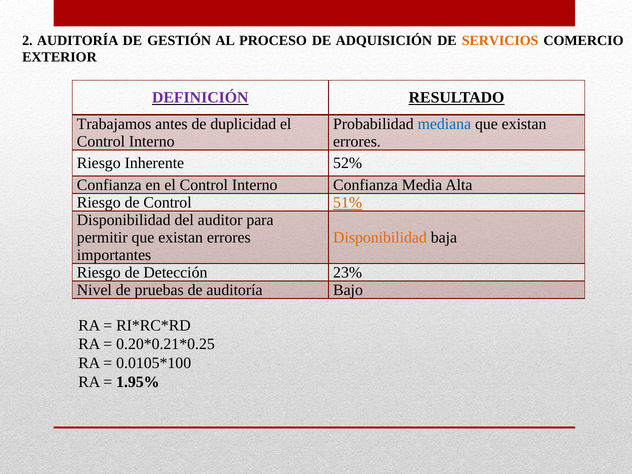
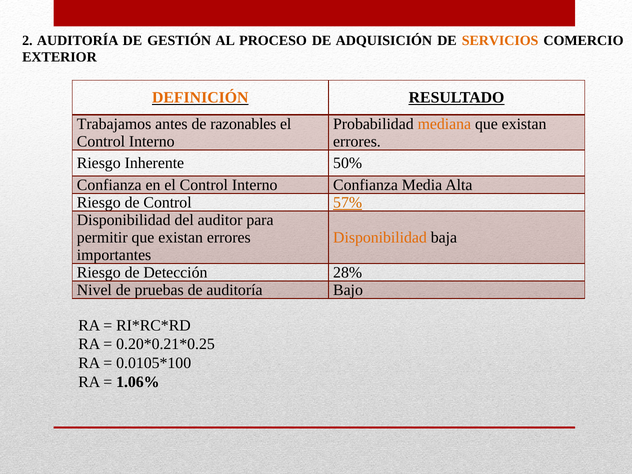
DEFINICIÓN colour: purple -> orange
duplicidad: duplicidad -> razonables
mediana colour: blue -> orange
52%: 52% -> 50%
51%: 51% -> 57%
23%: 23% -> 28%
1.95%: 1.95% -> 1.06%
